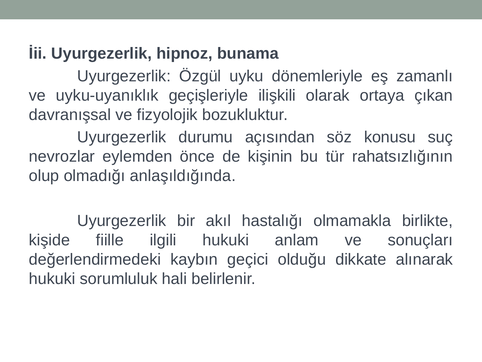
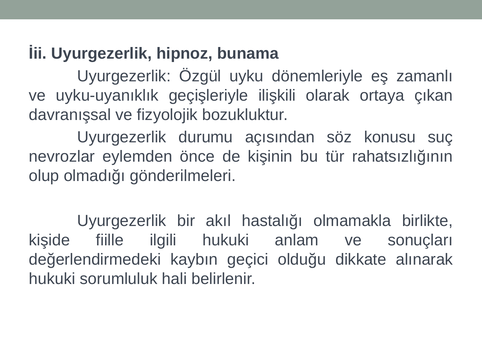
anlaşıldığında: anlaşıldığında -> gönderilmeleri
